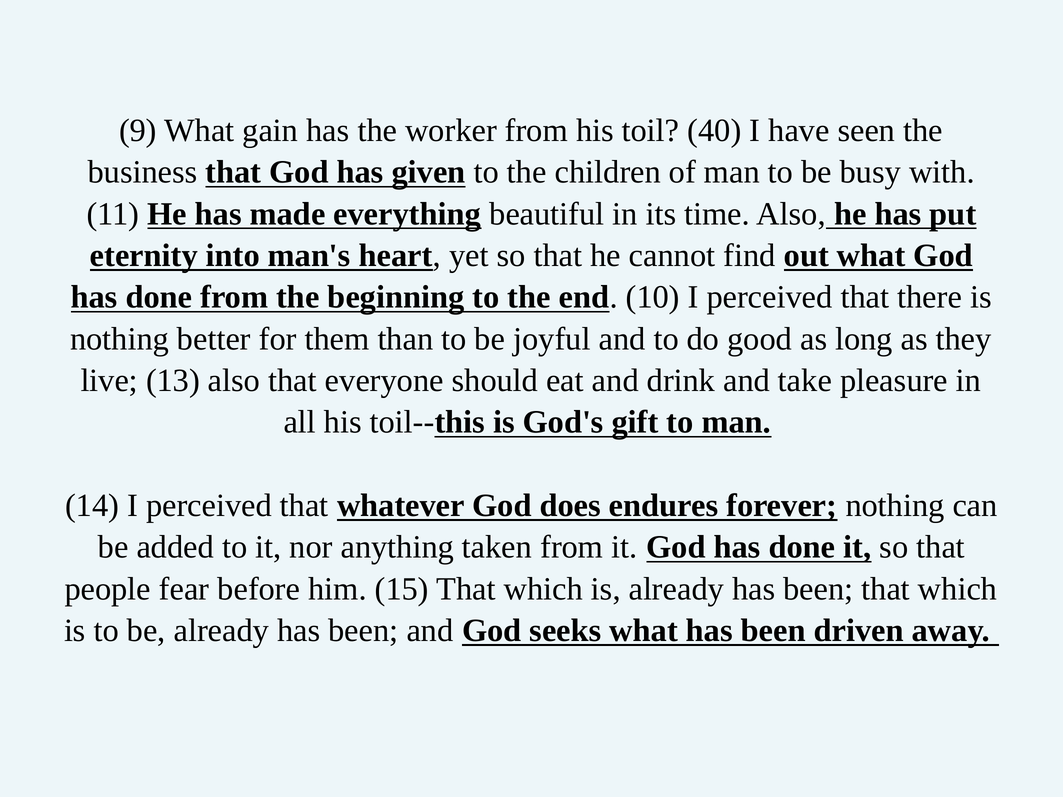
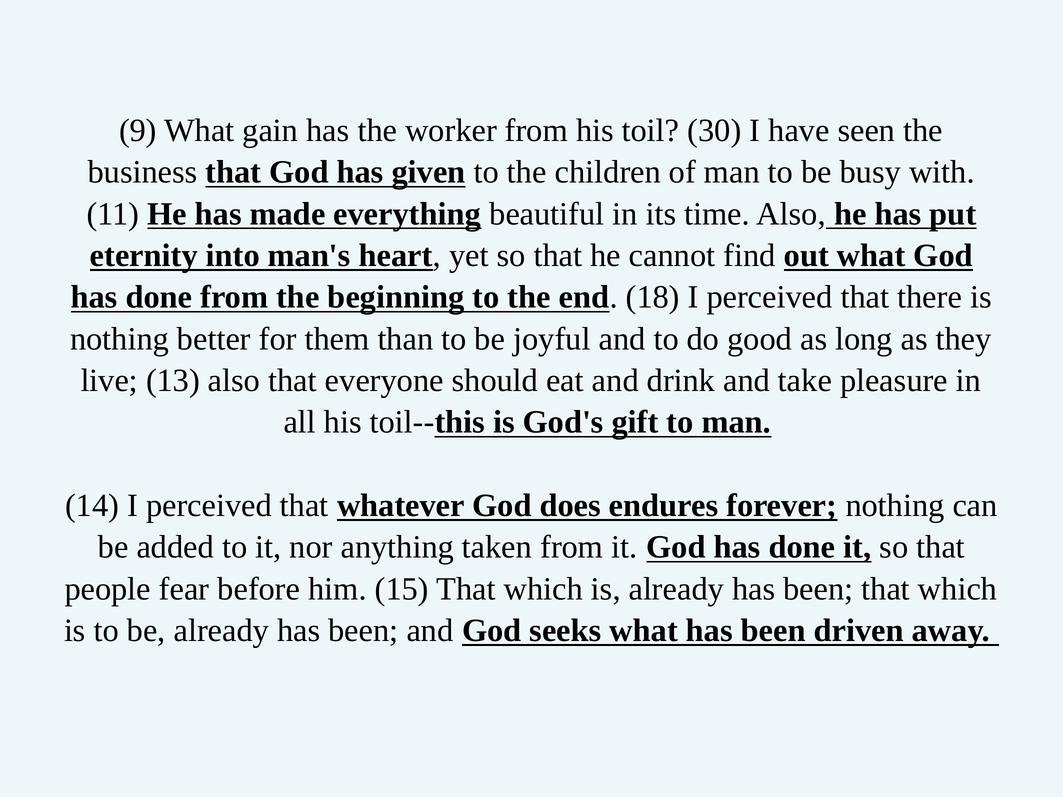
40: 40 -> 30
10: 10 -> 18
